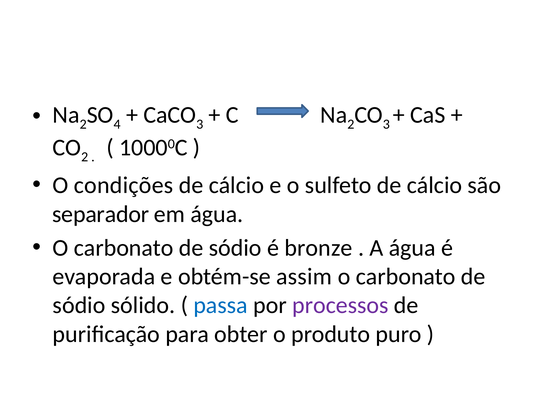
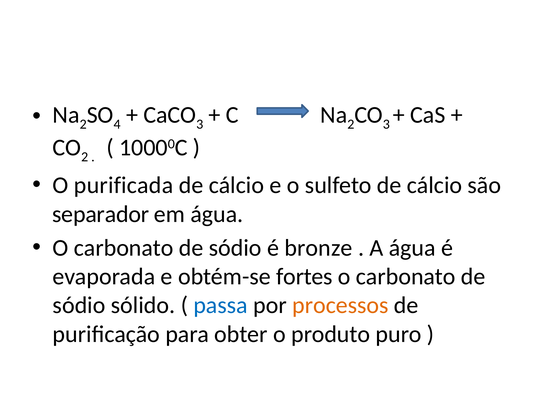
condições: condições -> purificada
assim: assim -> fortes
processos colour: purple -> orange
